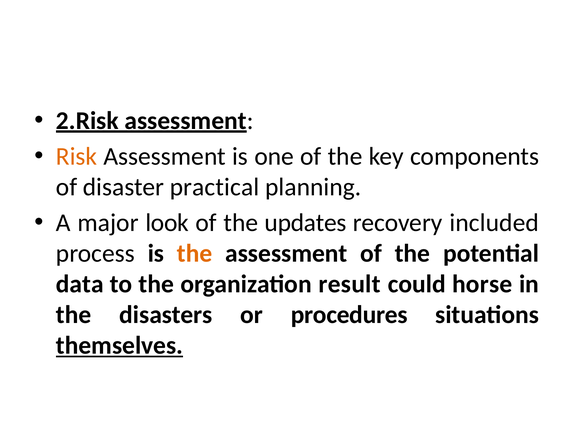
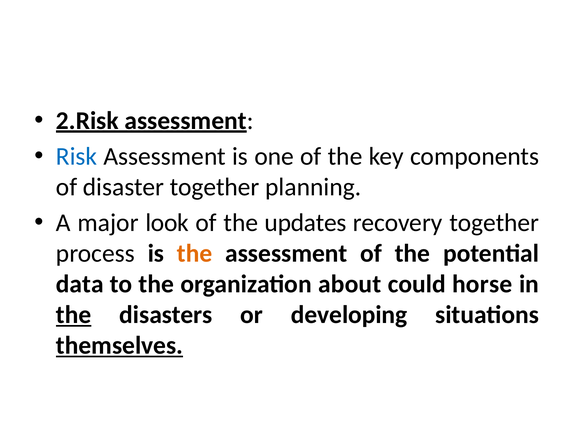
Risk colour: orange -> blue
disaster practical: practical -> together
recovery included: included -> together
result: result -> about
the at (74, 315) underline: none -> present
procedures: procedures -> developing
